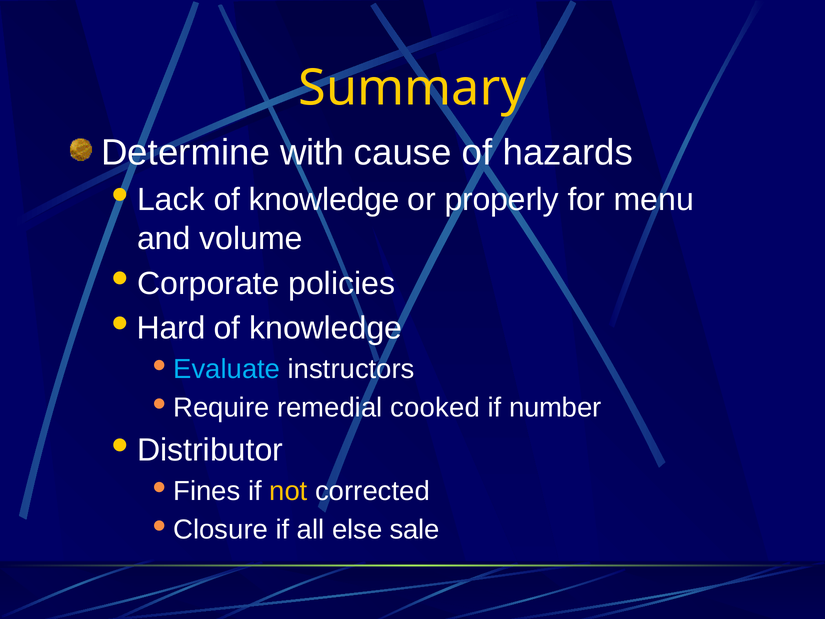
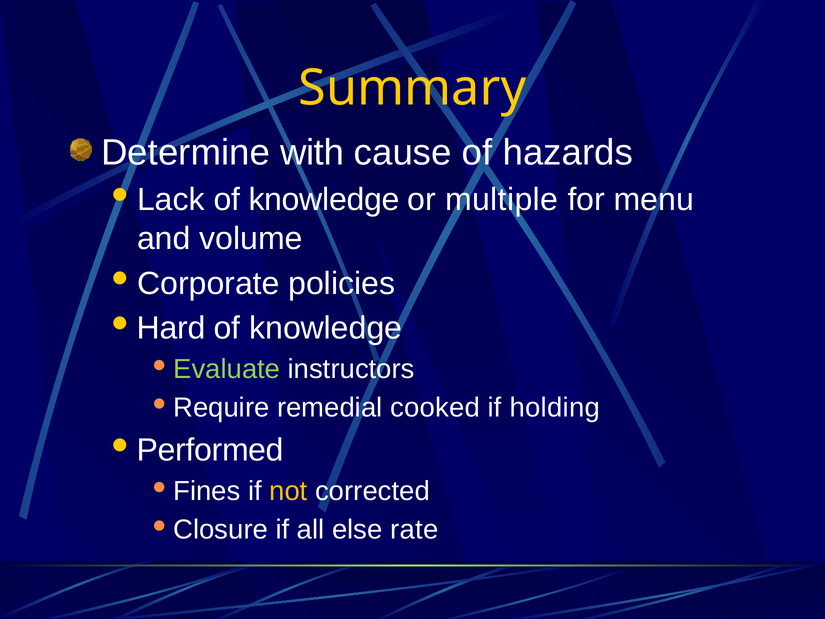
properly: properly -> multiple
Evaluate colour: light blue -> light green
number: number -> holding
Distributor: Distributor -> Performed
sale: sale -> rate
